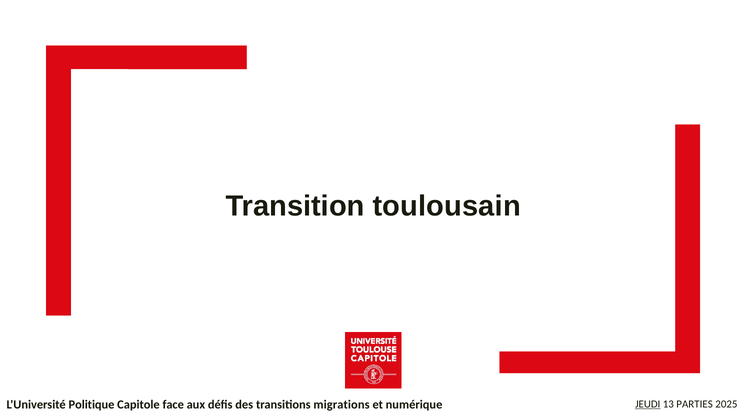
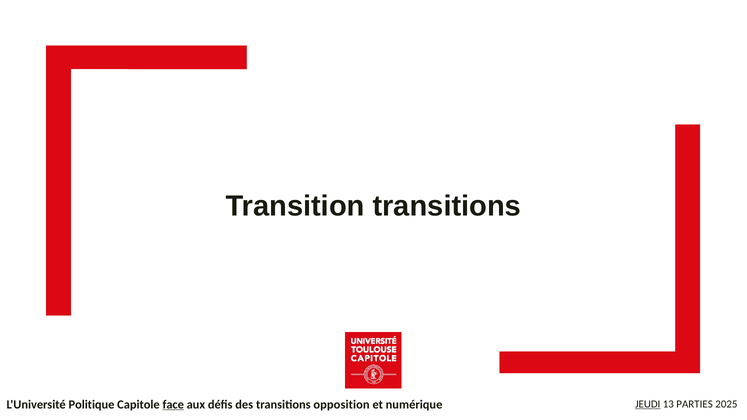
Transition toulousain: toulousain -> transitions
face underline: none -> present
migrations: migrations -> opposition
